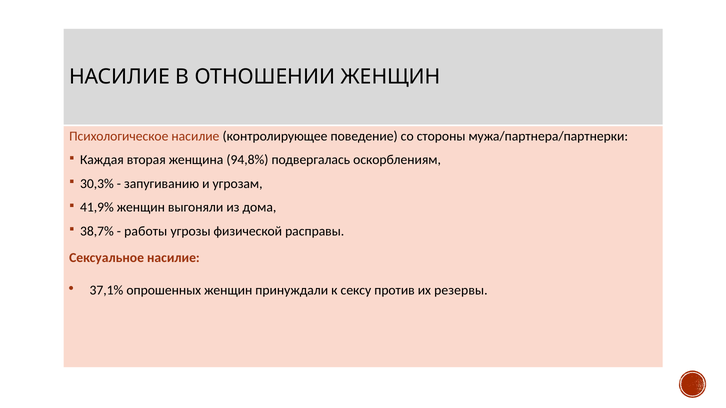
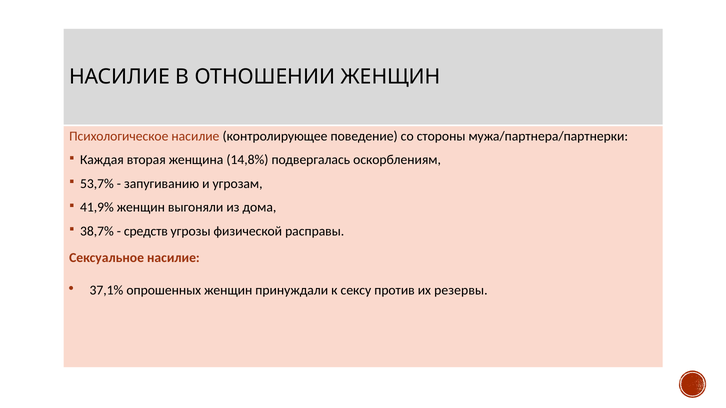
94,8%: 94,8% -> 14,8%
30,3%: 30,3% -> 53,7%
работы: работы -> средств
